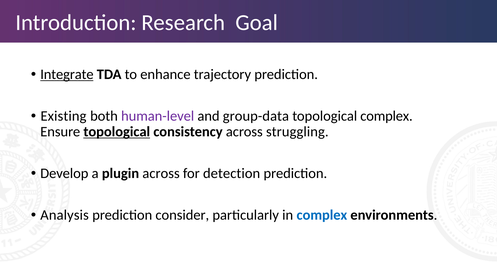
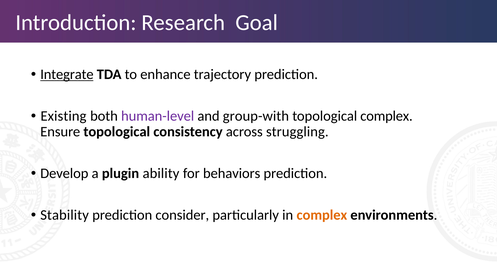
group-data: group-data -> group-with
topological at (117, 132) underline: present -> none
plugin across: across -> ability
detection: detection -> behaviors
Analysis: Analysis -> Stability
complex at (322, 215) colour: blue -> orange
